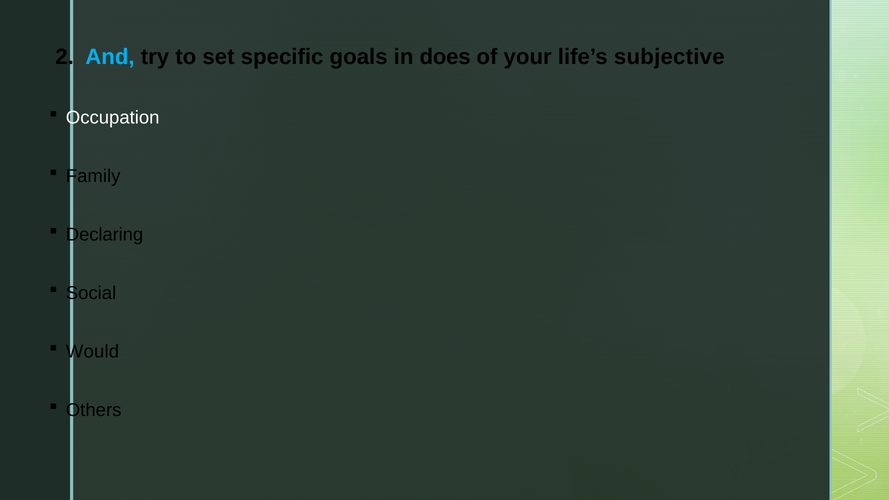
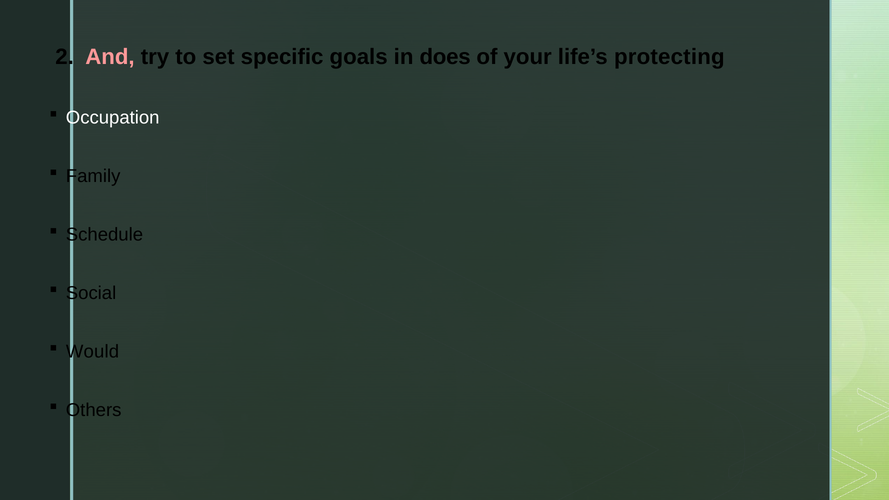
And colour: light blue -> pink
subjective: subjective -> protecting
Declaring: Declaring -> Schedule
